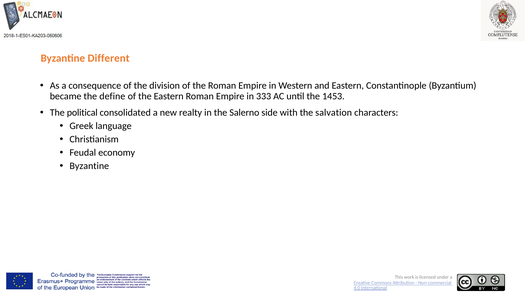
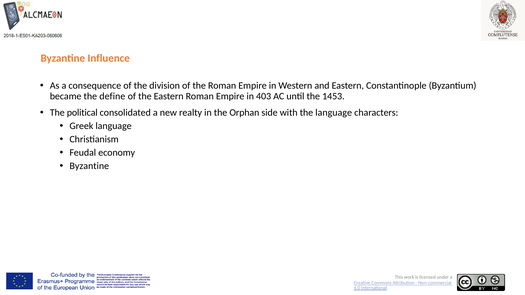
Different: Different -> Influence
333: 333 -> 403
Salerno: Salerno -> Orphan
the salvation: salvation -> language
